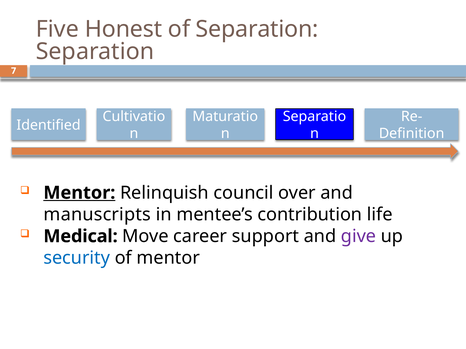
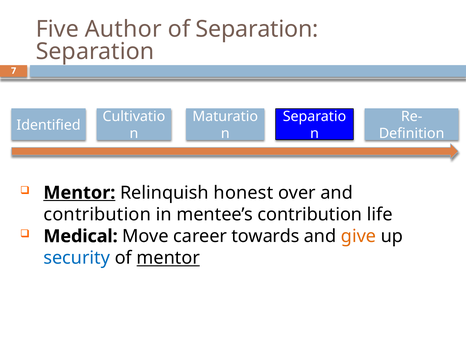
Honest: Honest -> Author
council: council -> honest
manuscripts at (97, 215): manuscripts -> contribution
support: support -> towards
give colour: purple -> orange
mentor at (168, 258) underline: none -> present
